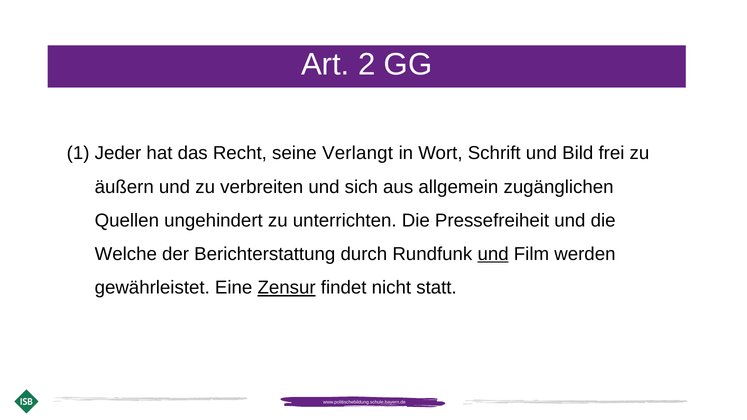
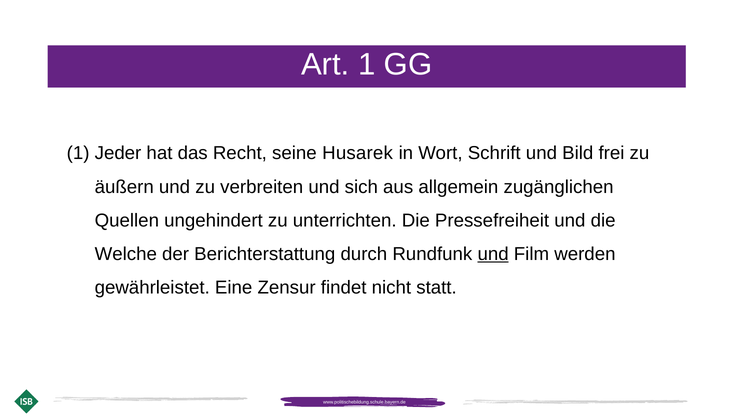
Art 2: 2 -> 1
Verlangt: Verlangt -> Husarek
Zensur underline: present -> none
